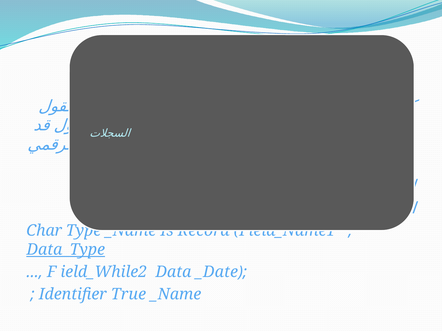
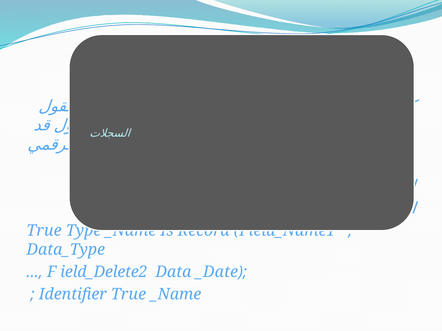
Char at (44, 231): Char -> True
Data_Type underline: present -> none
ield_While2: ield_While2 -> ield_Delete2
